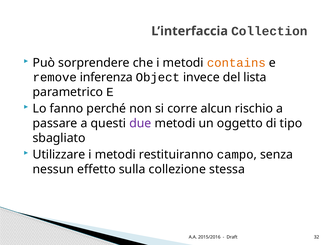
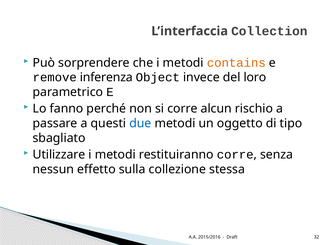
lista: lista -> loro
due colour: purple -> blue
restituiranno campo: campo -> corre
